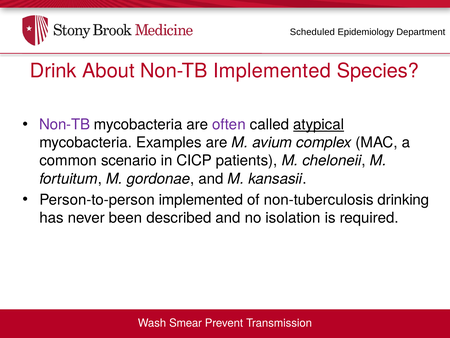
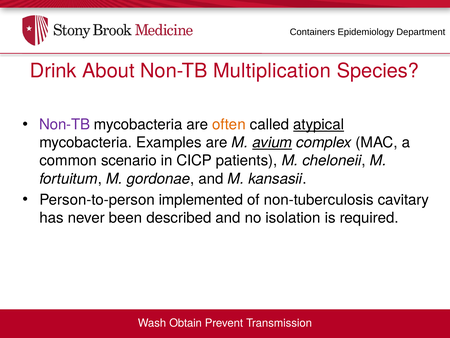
Scheduled: Scheduled -> Containers
Non-TB Implemented: Implemented -> Multiplication
often colour: purple -> orange
avium underline: none -> present
drinking: drinking -> cavitary
Smear: Smear -> Obtain
